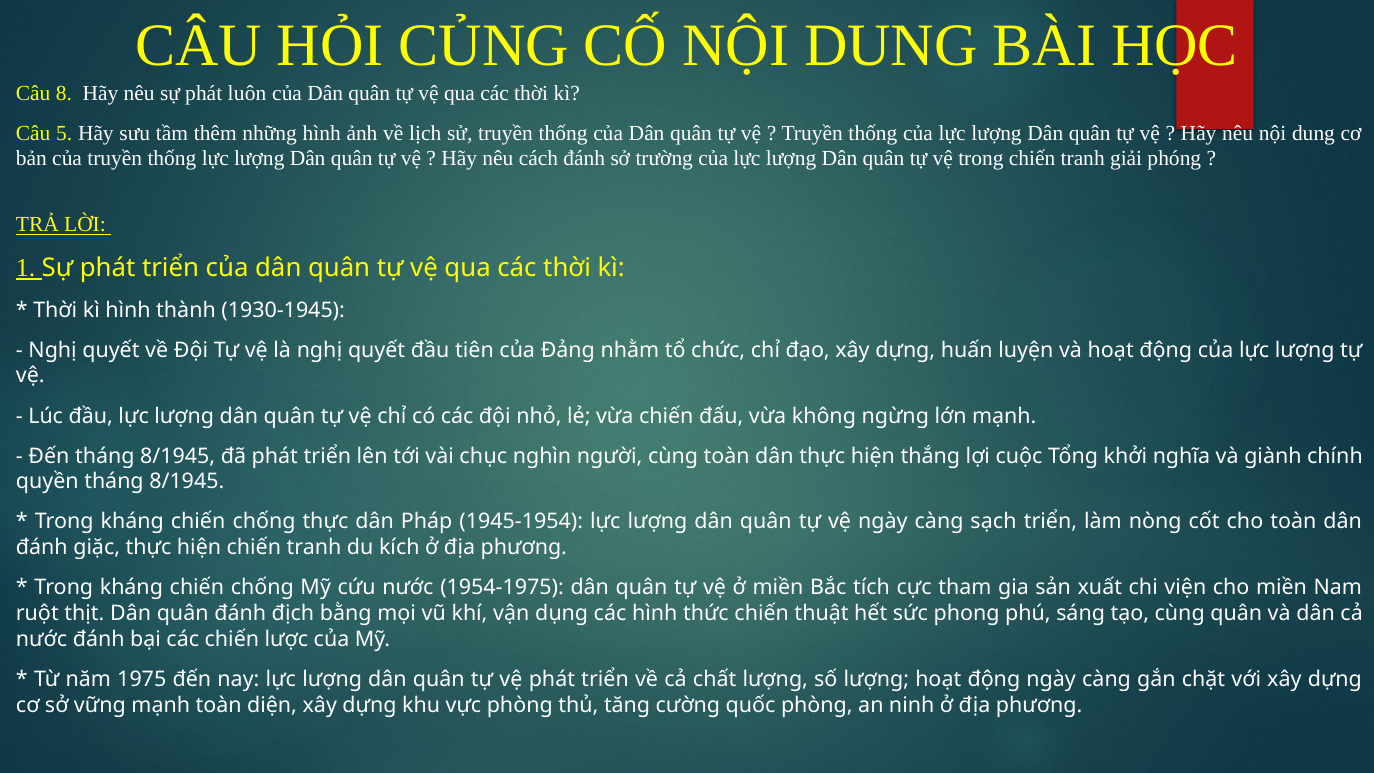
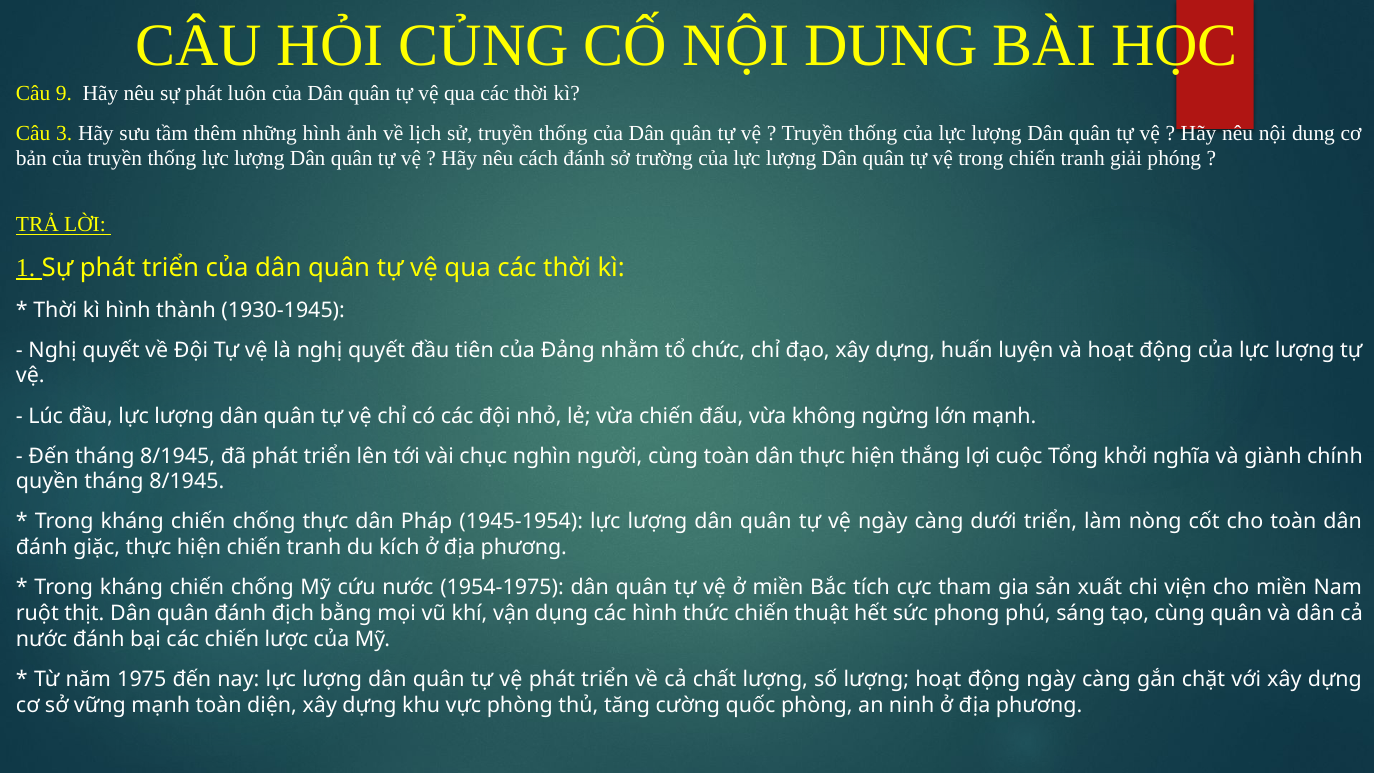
8: 8 -> 9
5: 5 -> 3
sạch: sạch -> dưới
